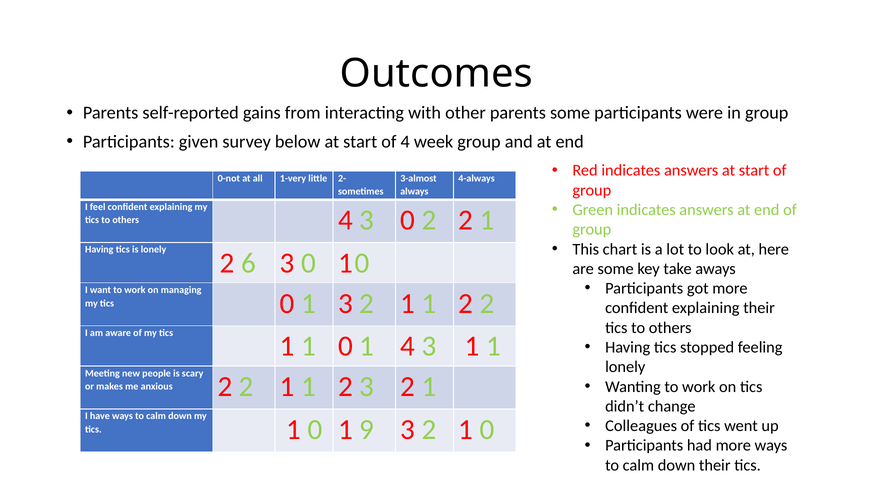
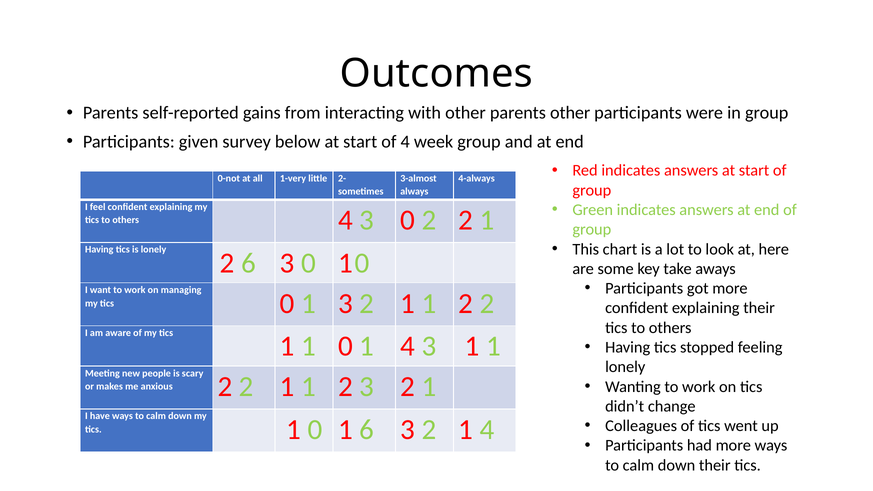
parents some: some -> other
1 9: 9 -> 6
2 1 0: 0 -> 4
